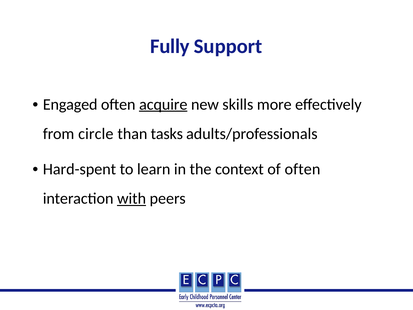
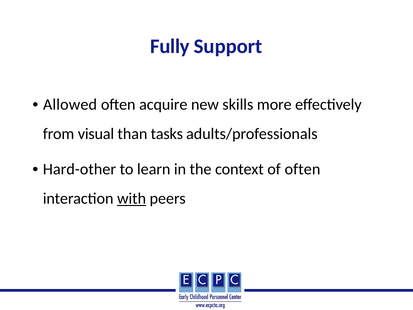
Engaged: Engaged -> Allowed
acquire underline: present -> none
circle: circle -> visual
Hard-spent: Hard-spent -> Hard-other
